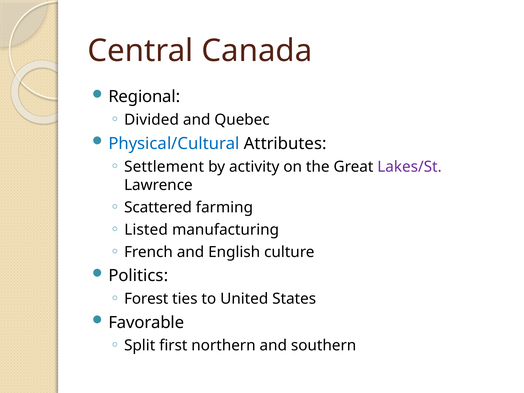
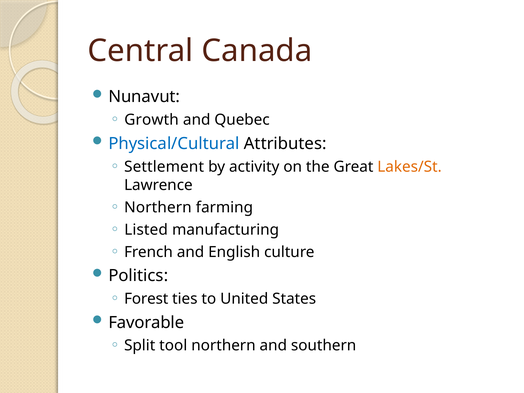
Regional: Regional -> Nunavut
Divided: Divided -> Growth
Lakes/St colour: purple -> orange
Scattered at (158, 207): Scattered -> Northern
first: first -> tool
